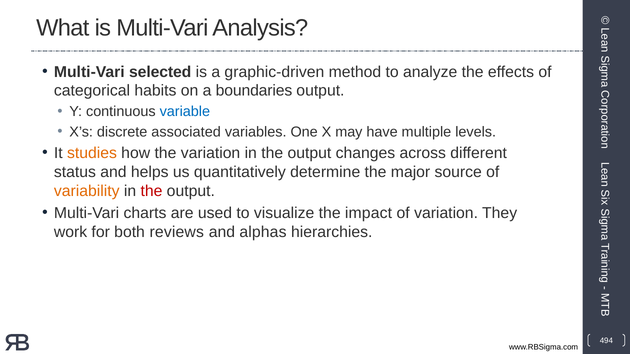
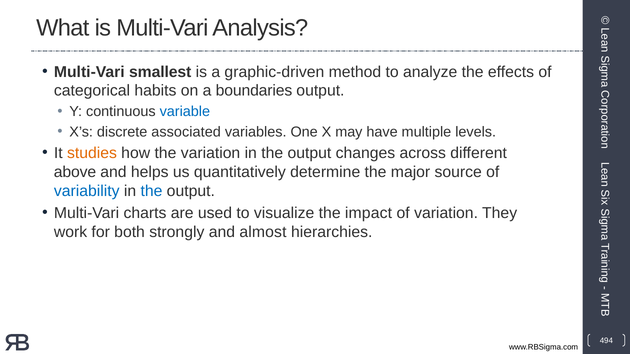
selected: selected -> smallest
status: status -> above
variability colour: orange -> blue
the at (151, 191) colour: red -> blue
reviews: reviews -> strongly
alphas: alphas -> almost
